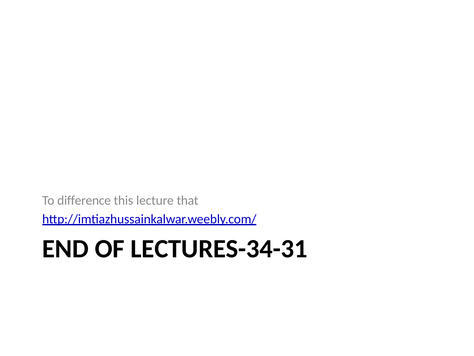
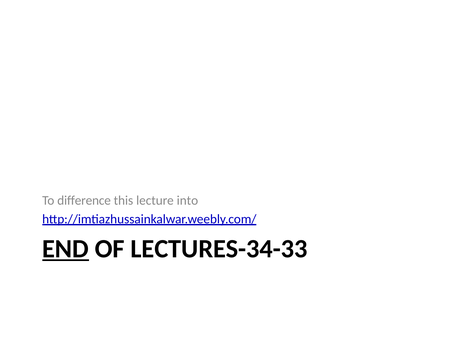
that: that -> into
END underline: none -> present
LECTURES-34-31: LECTURES-34-31 -> LECTURES-34-33
